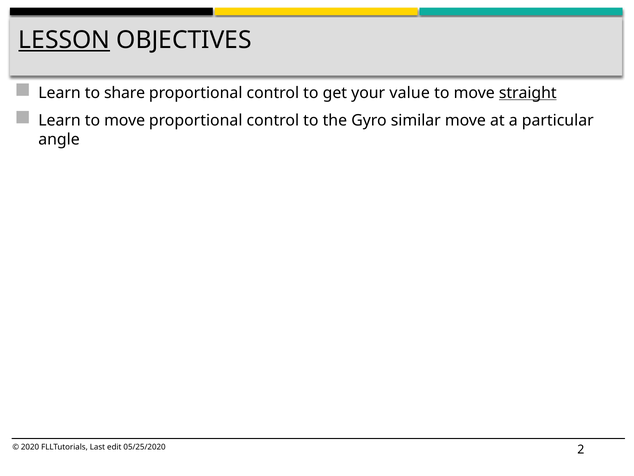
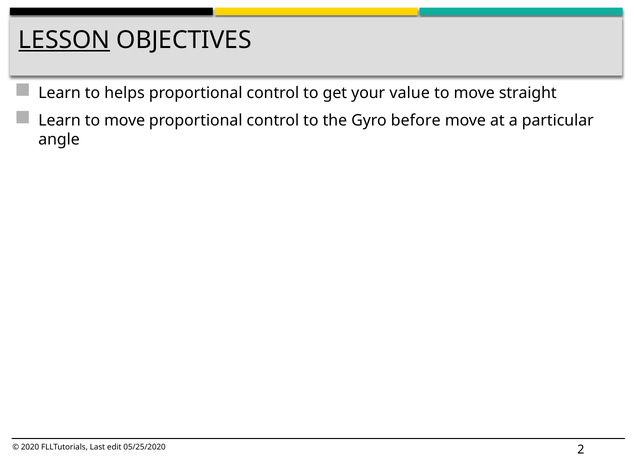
share: share -> helps
straight underline: present -> none
similar: similar -> before
